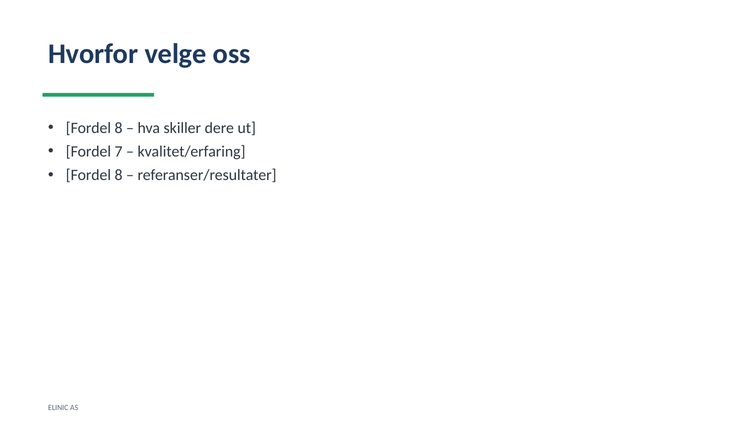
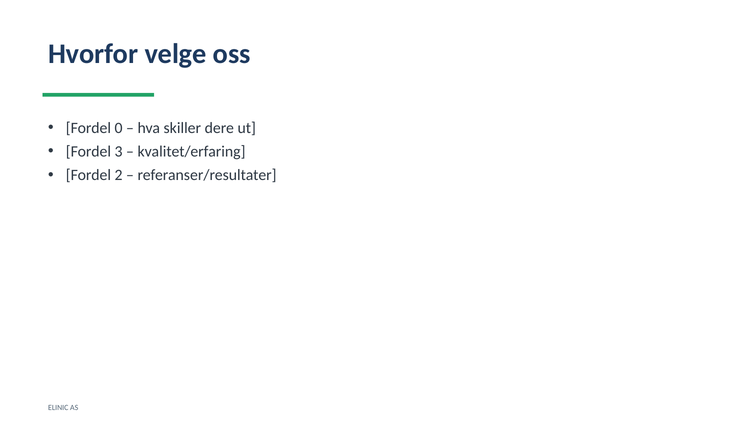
8 at (119, 128): 8 -> 0
7: 7 -> 3
8 at (119, 175): 8 -> 2
